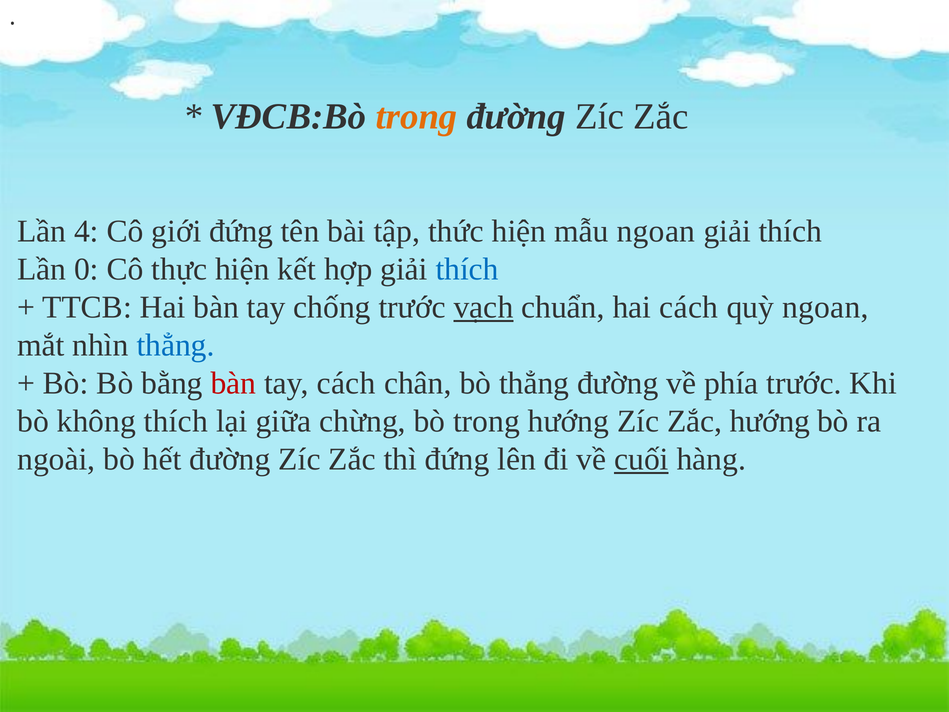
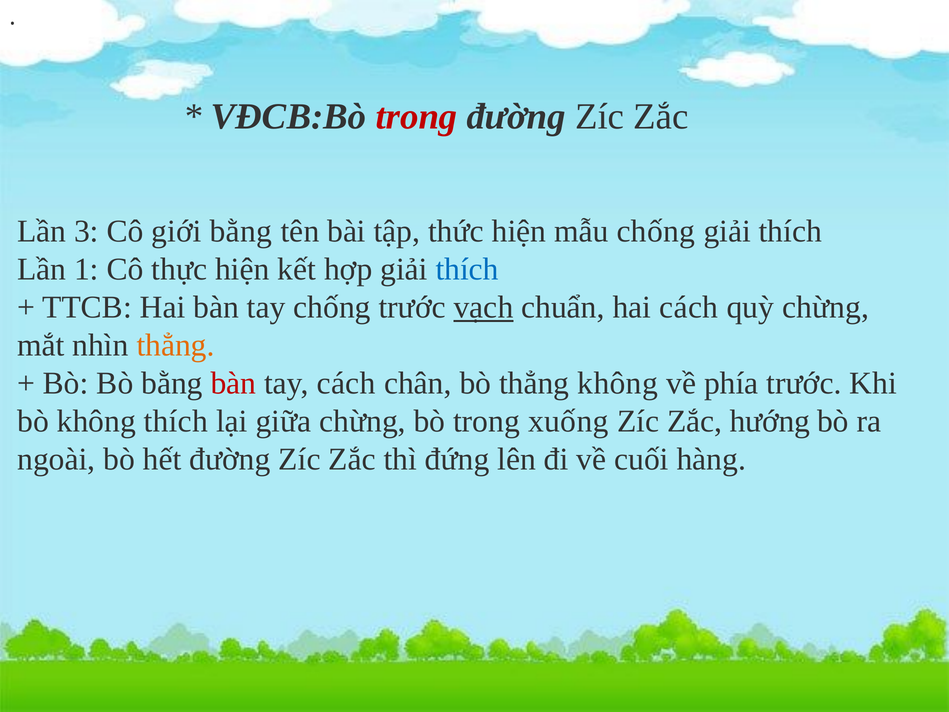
trong at (417, 116) colour: orange -> red
4: 4 -> 3
giới đứng: đứng -> bằng
mẫu ngoan: ngoan -> chống
0: 0 -> 1
quỳ ngoan: ngoan -> chừng
thẳng at (176, 345) colour: blue -> orange
thẳng đường: đường -> không
trong hướng: hướng -> xuống
cuối underline: present -> none
